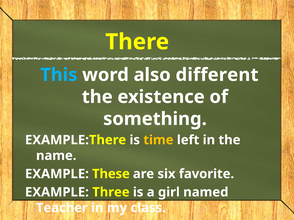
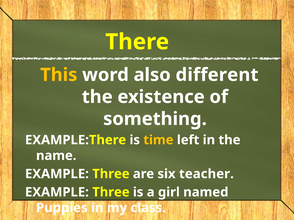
This colour: light blue -> yellow
These at (111, 174): These -> Three
favorite: favorite -> teacher
Teacher: Teacher -> Puppies
